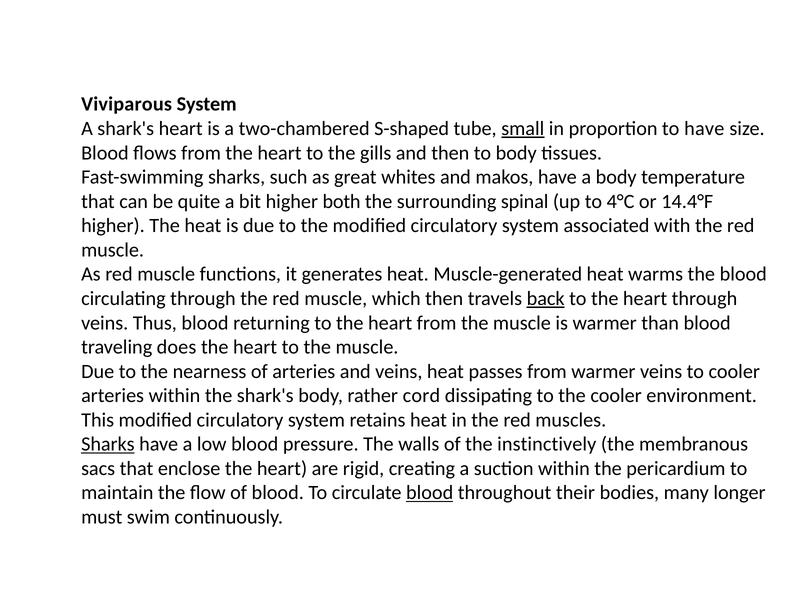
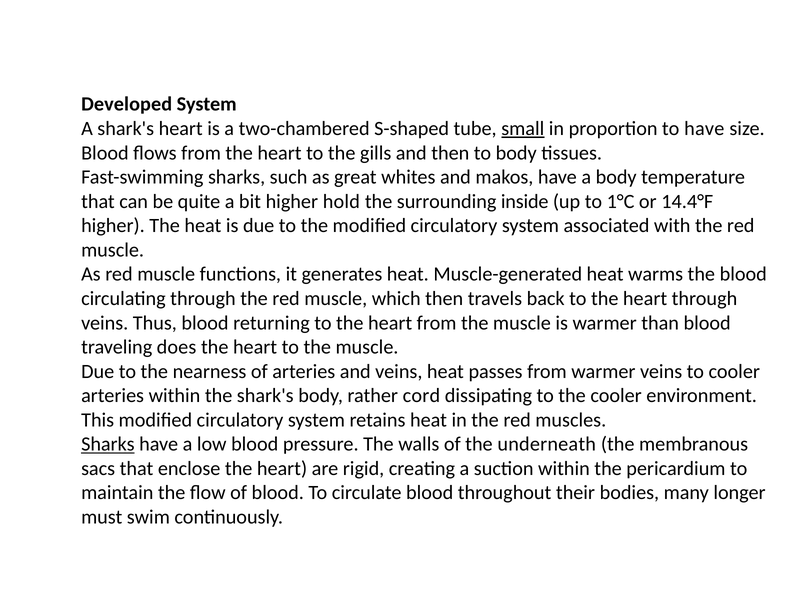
Viviparous: Viviparous -> Developed
both: both -> hold
spinal: spinal -> inside
4°C: 4°C -> 1°C
back underline: present -> none
instinctively: instinctively -> underneath
blood at (430, 493) underline: present -> none
